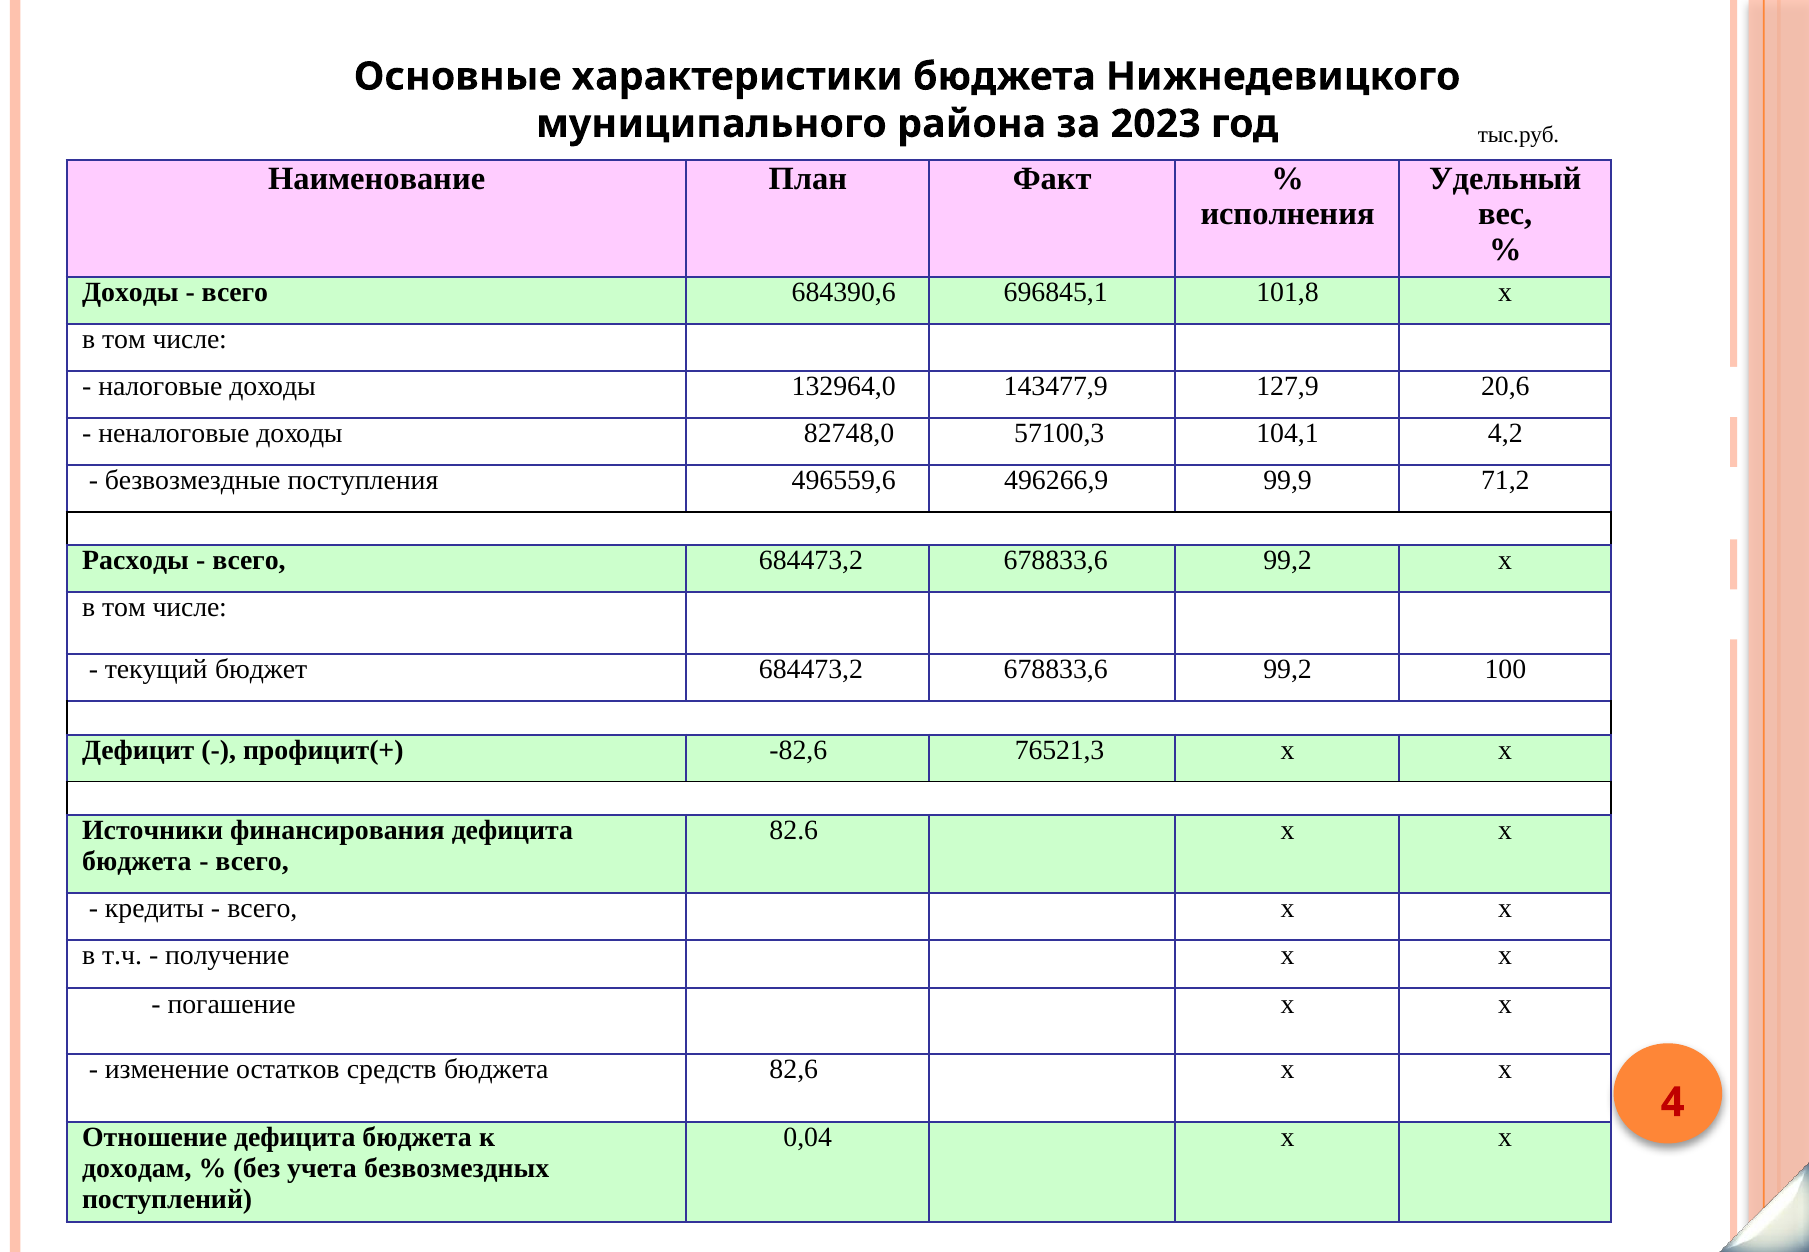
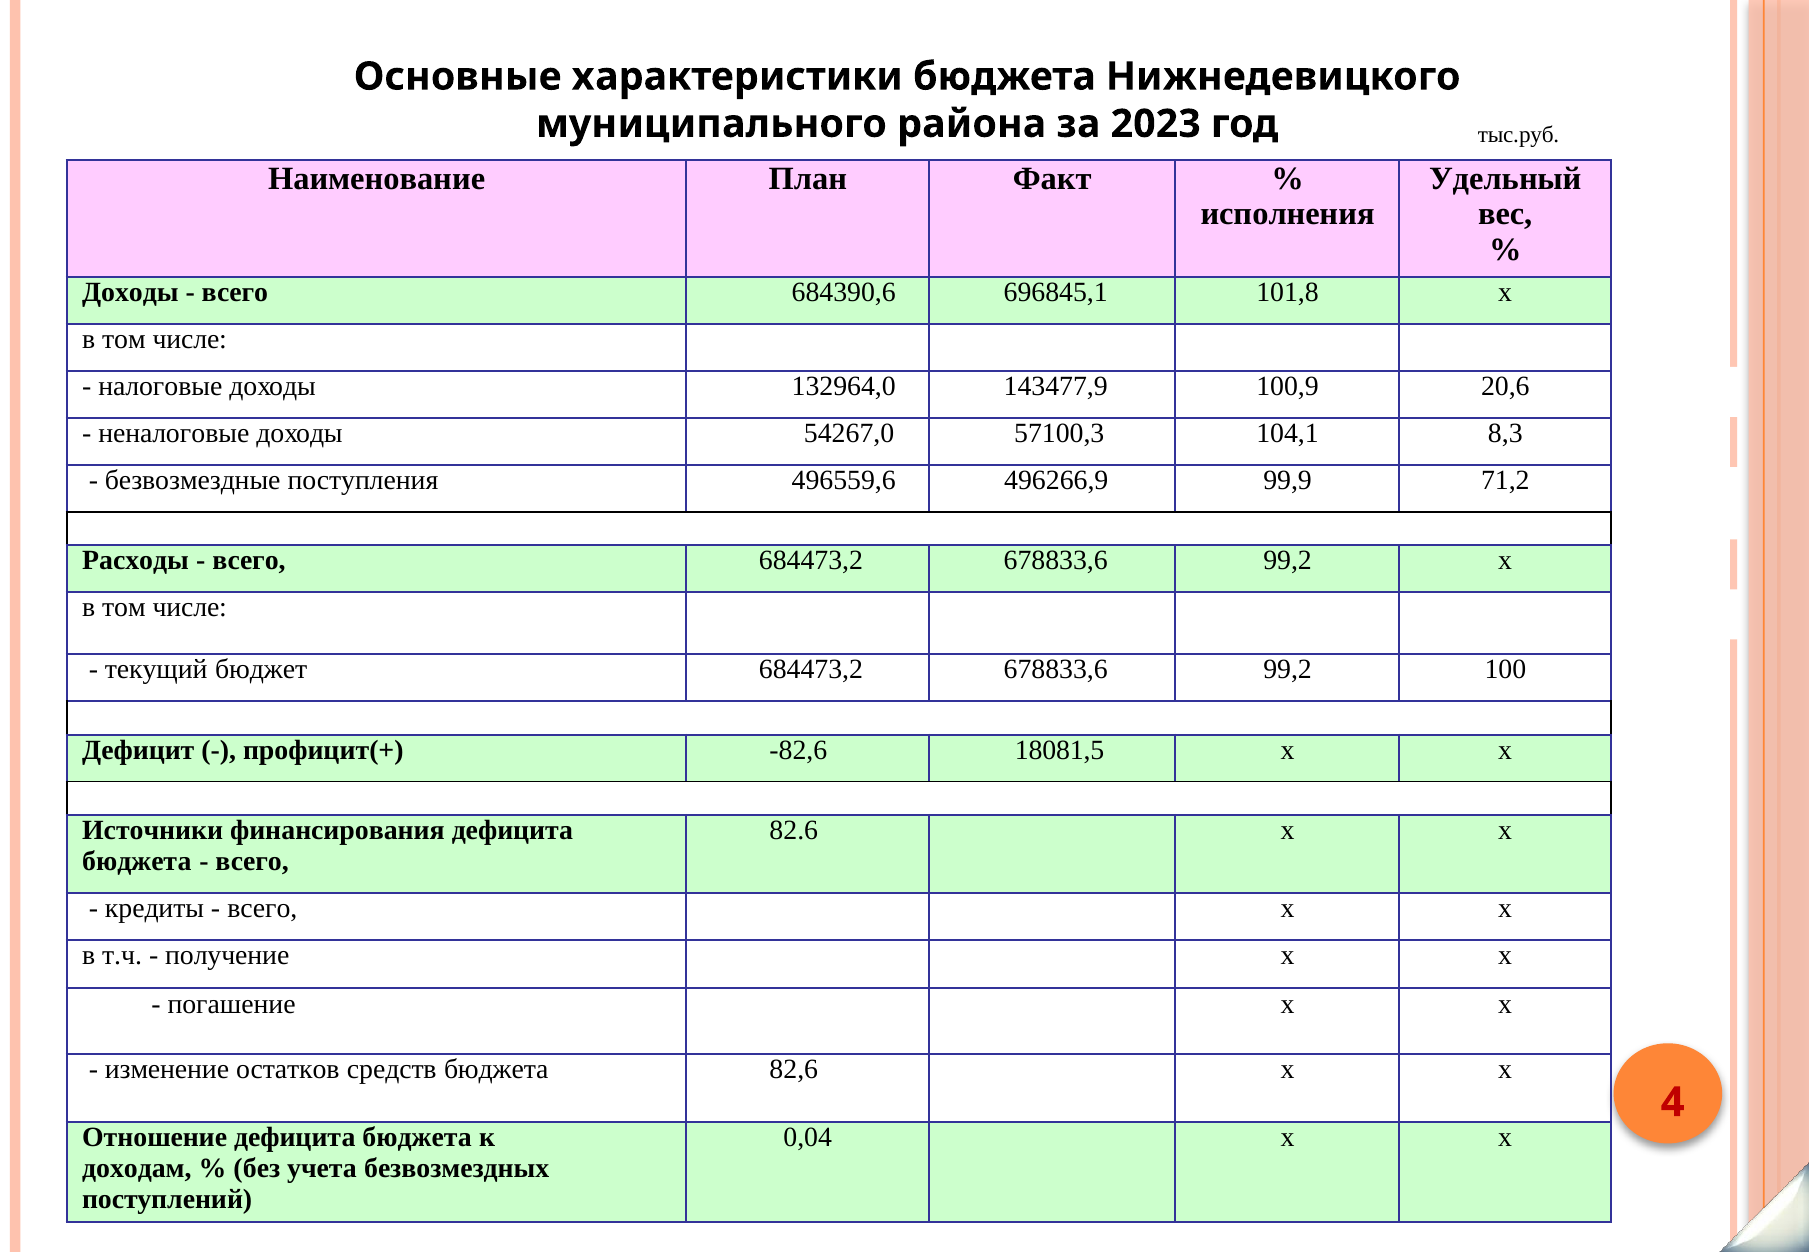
127,9: 127,9 -> 100,9
82748,0: 82748,0 -> 54267,0
4,2: 4,2 -> 8,3
76521,3: 76521,3 -> 18081,5
